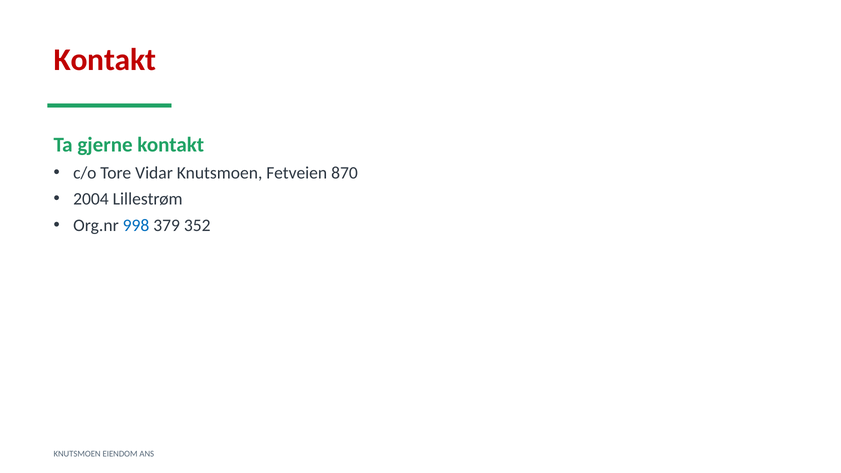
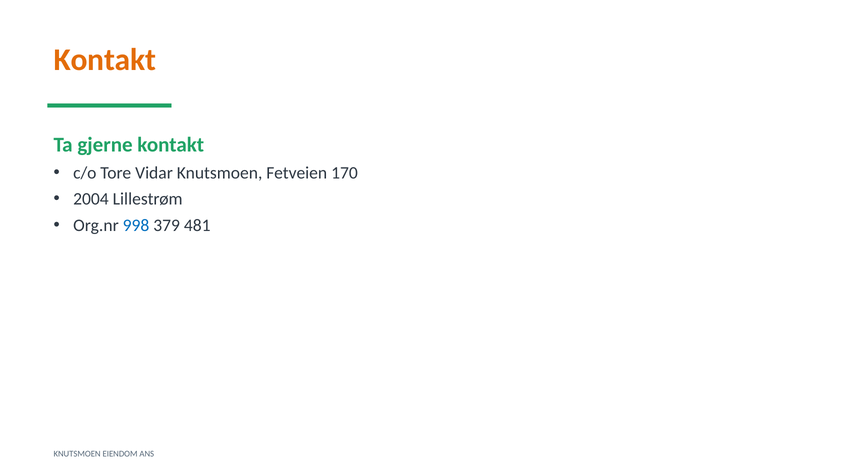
Kontakt at (105, 60) colour: red -> orange
870: 870 -> 170
352: 352 -> 481
